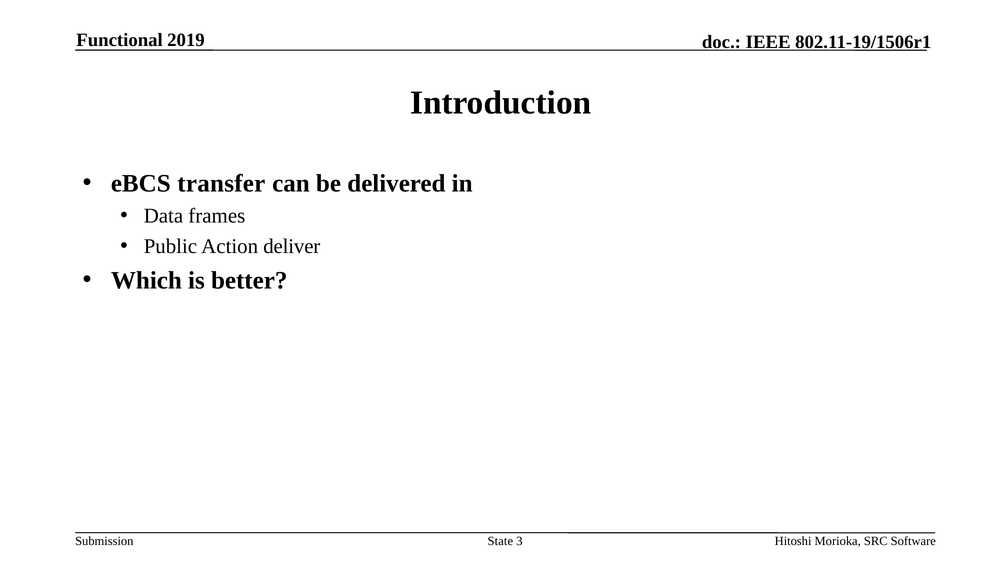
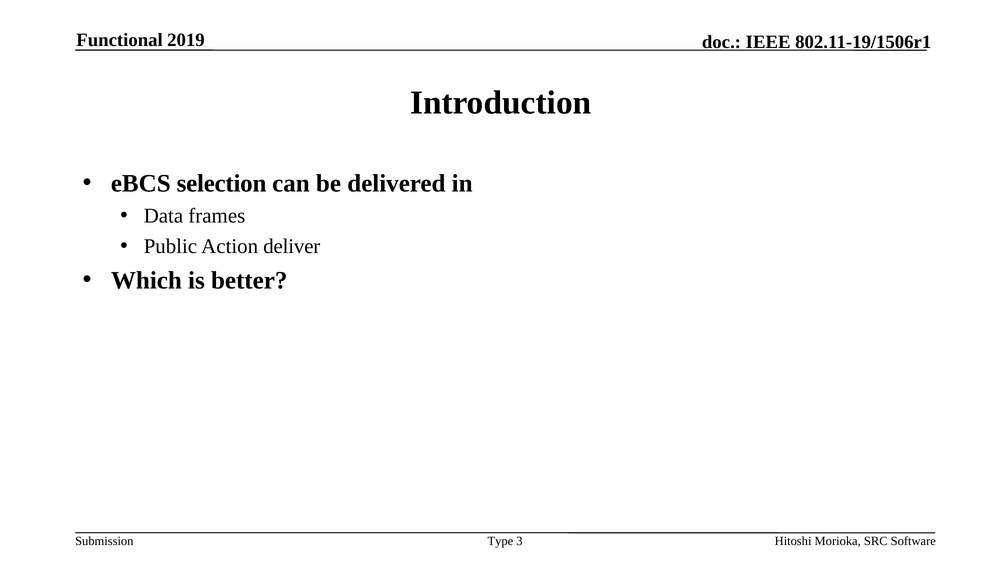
transfer: transfer -> selection
State: State -> Type
